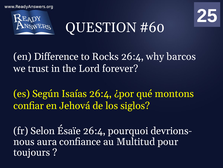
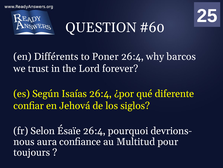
Difference: Difference -> Différents
Rocks: Rocks -> Poner
montons: montons -> diferente
